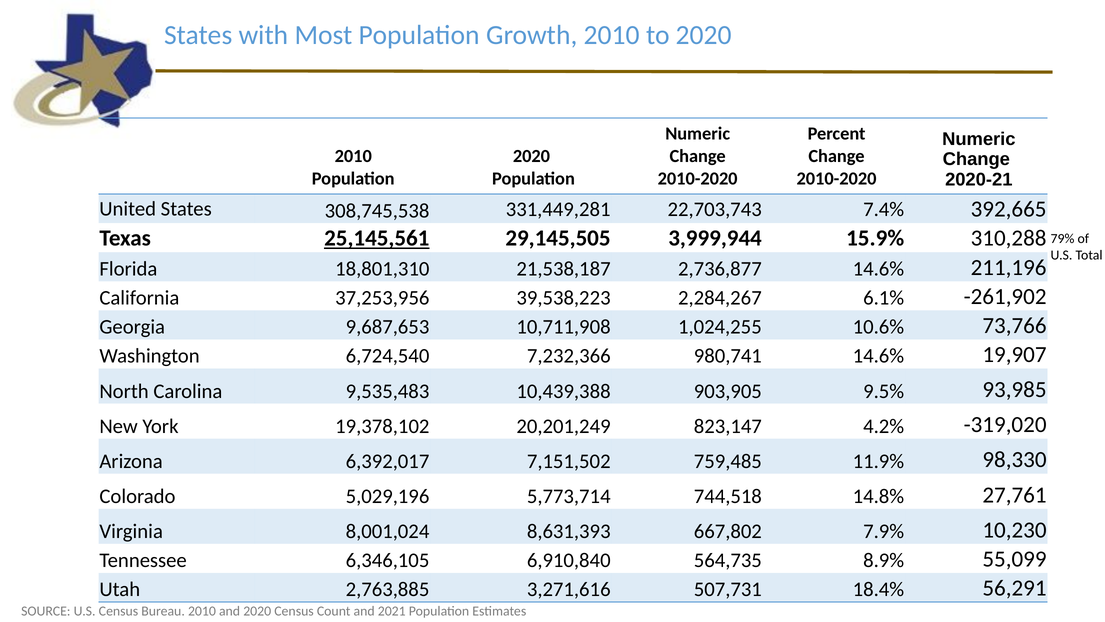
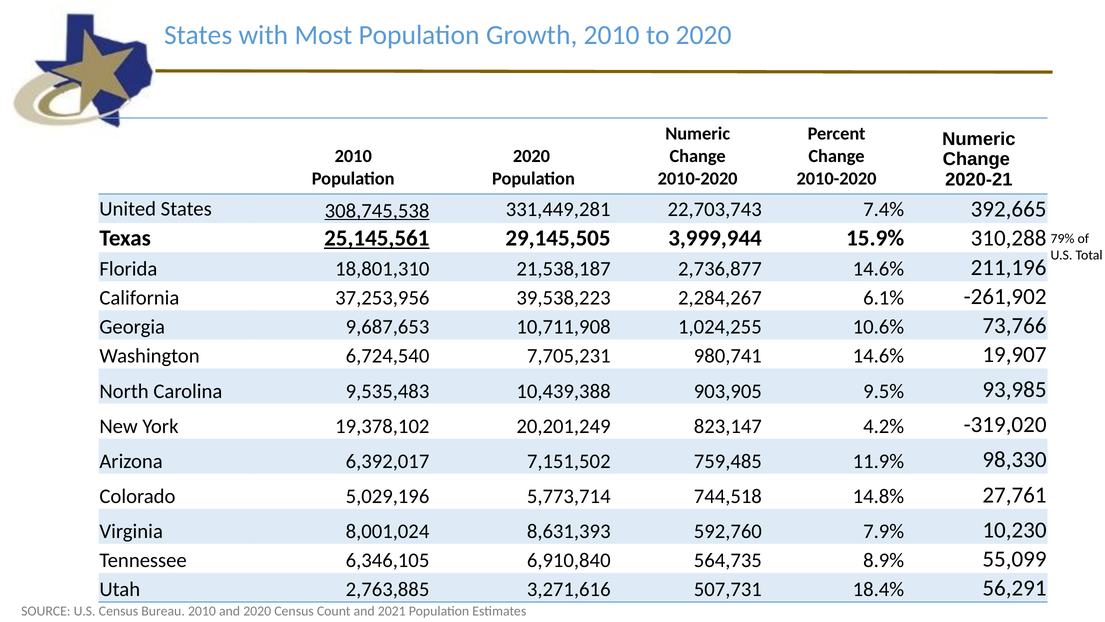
308,745,538 underline: none -> present
7,232,366: 7,232,366 -> 7,705,231
667,802: 667,802 -> 592,760
